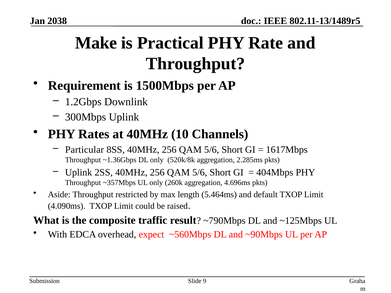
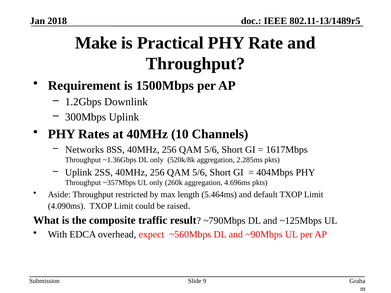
2038: 2038 -> 2018
Particular: Particular -> Networks
